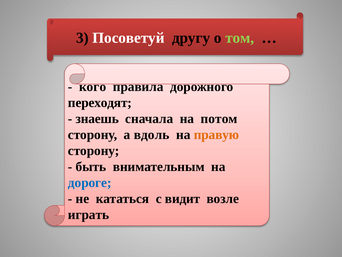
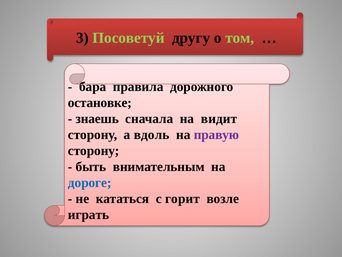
Посоветуй colour: white -> light green
кого: кого -> бара
переходят: переходят -> остановке
потом: потом -> видит
правую colour: orange -> purple
видит: видит -> горит
